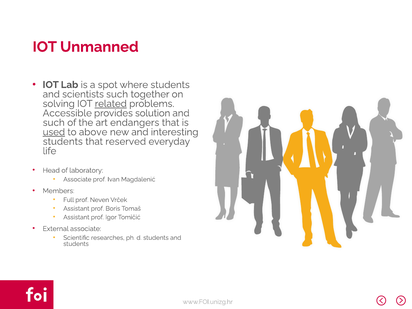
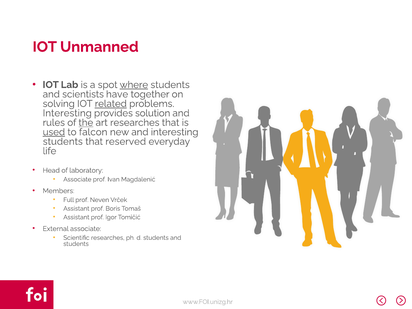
where underline: none -> present
scientists such: such -> have
Accessible at (67, 113): Accessible -> Interesting
such at (54, 123): such -> rules
the underline: none -> present
art endangers: endangers -> researches
above: above -> falcon
